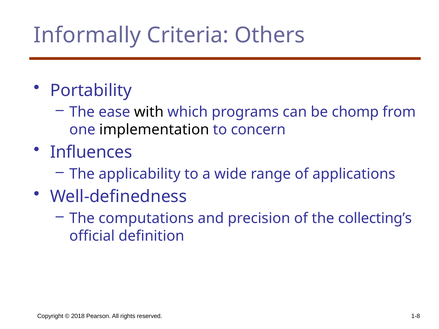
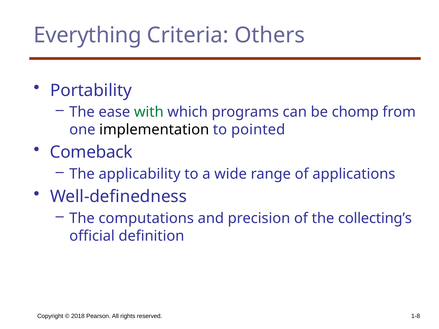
Informally: Informally -> Everything
with colour: black -> green
concern: concern -> pointed
Influences: Influences -> Comeback
